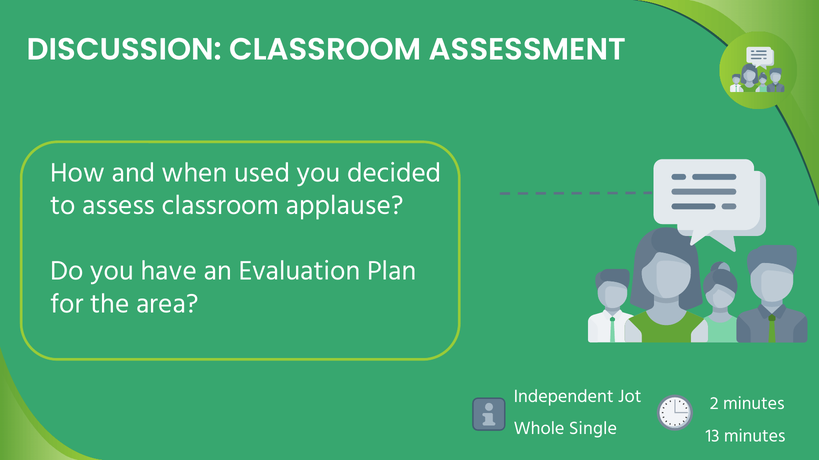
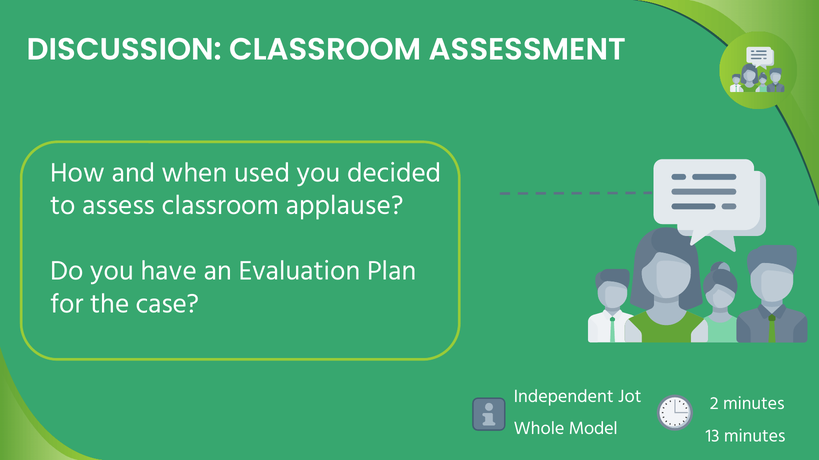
area: area -> case
Single: Single -> Model
